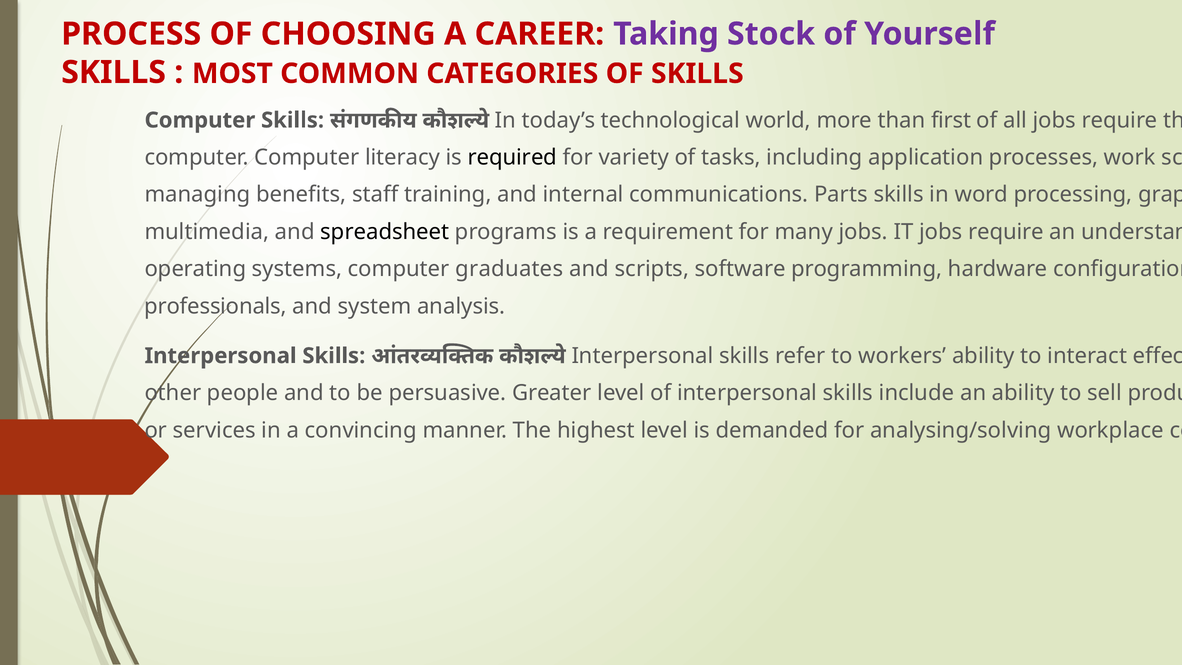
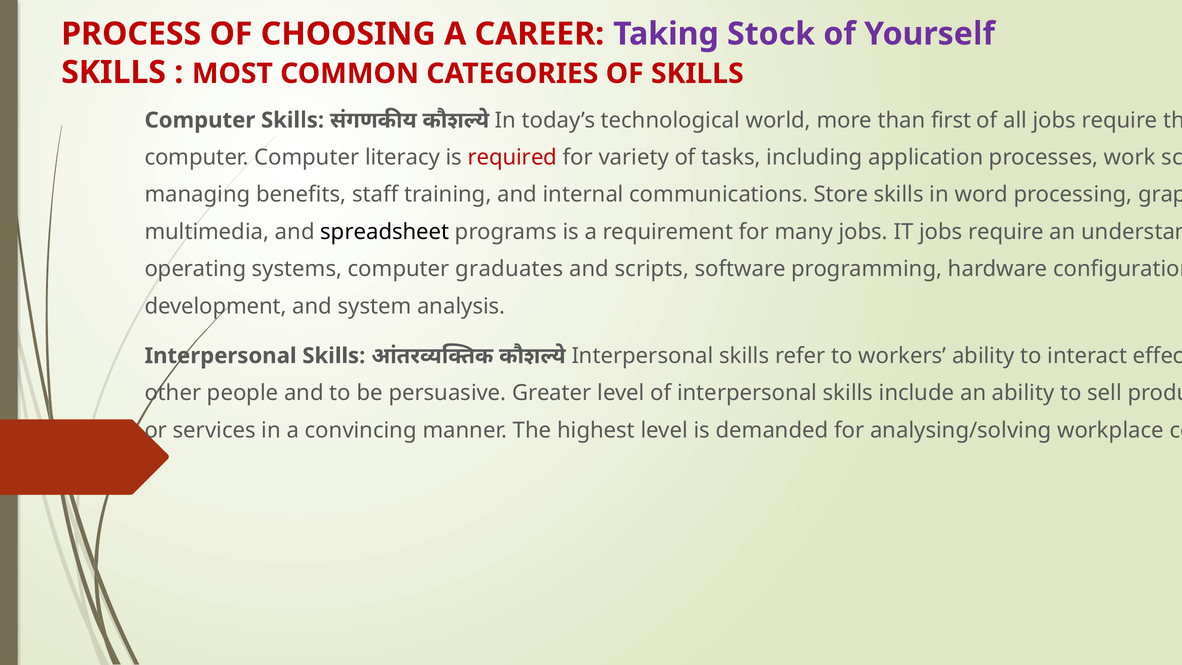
required colour: black -> red
Parts: Parts -> Store
professionals: professionals -> development
